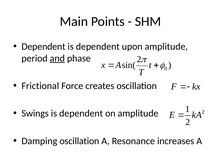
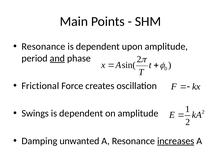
Dependent at (44, 46): Dependent -> Resonance
Damping oscillation: oscillation -> unwanted
increases underline: none -> present
